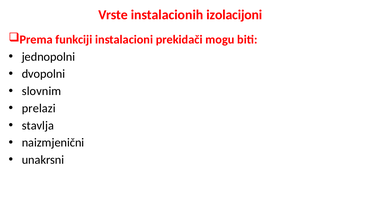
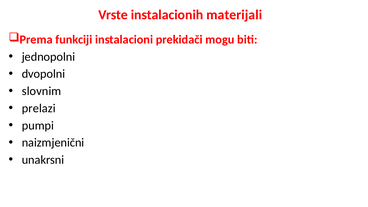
izolacijoni: izolacijoni -> materijali
stavlja: stavlja -> pumpi
